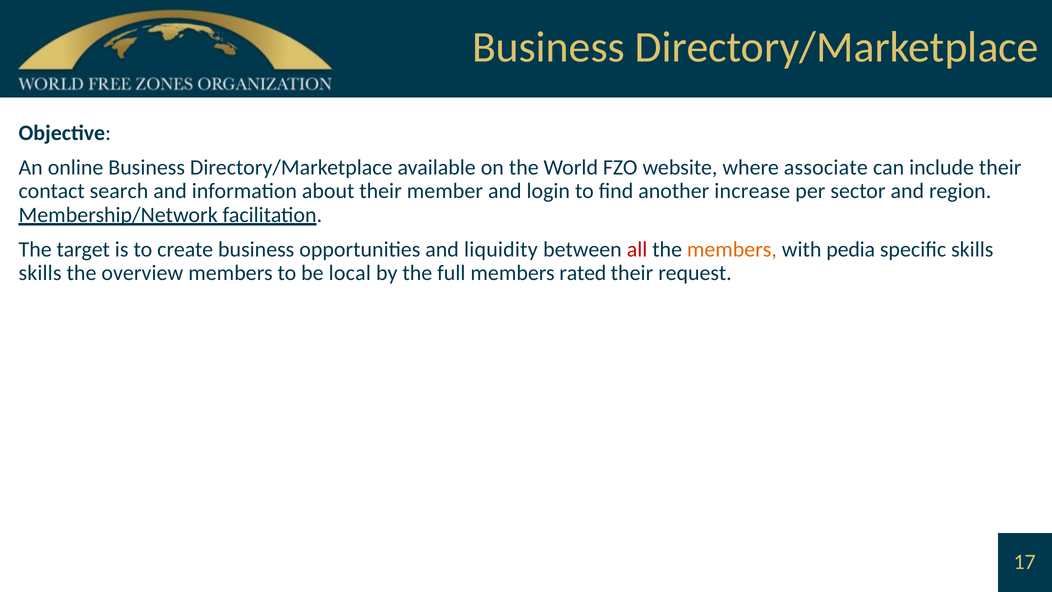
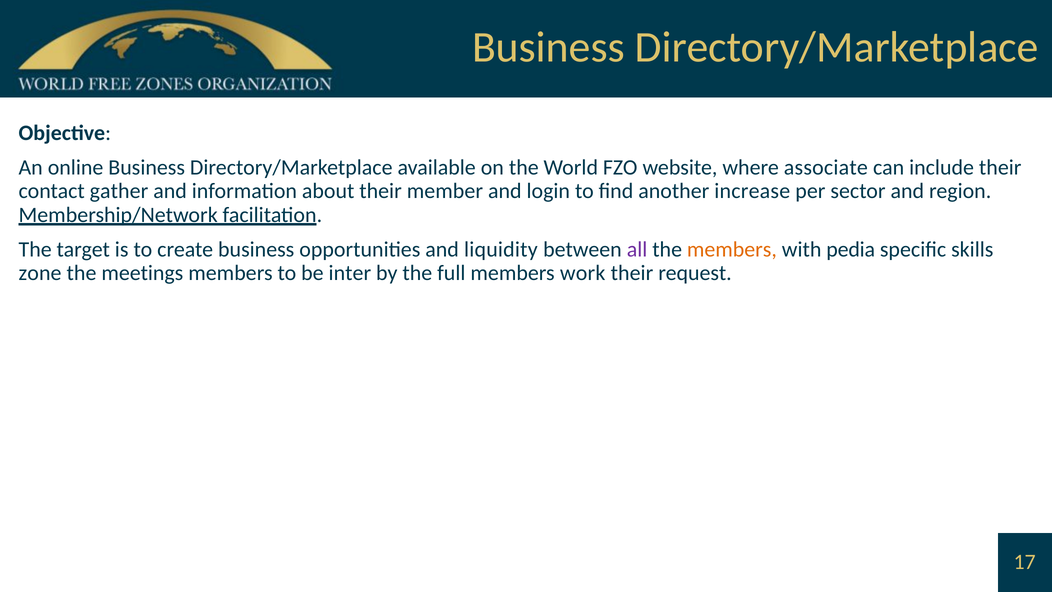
search: search -> gather
all colour: red -> purple
skills at (40, 273): skills -> zone
overview: overview -> meetings
local: local -> inter
rated: rated -> work
